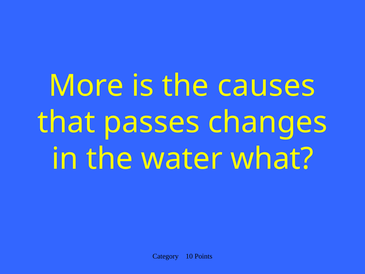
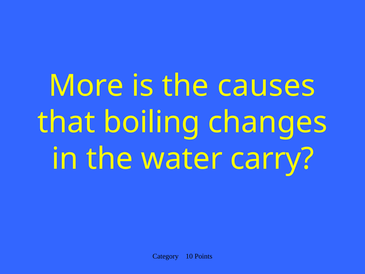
passes: passes -> boiling
what: what -> carry
